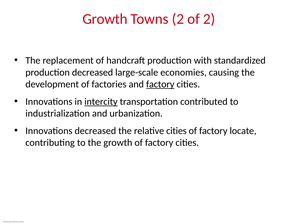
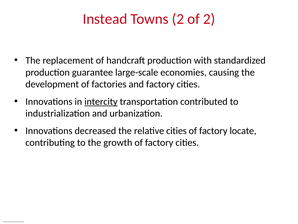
Growth at (105, 19): Growth -> Instead
production decreased: decreased -> guarantee
factory at (160, 84) underline: present -> none
